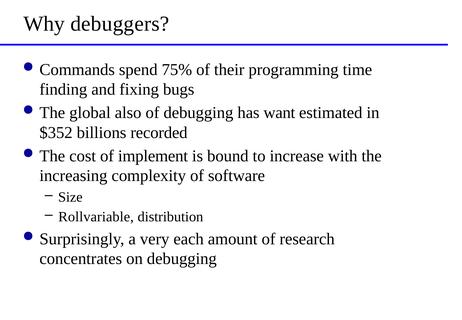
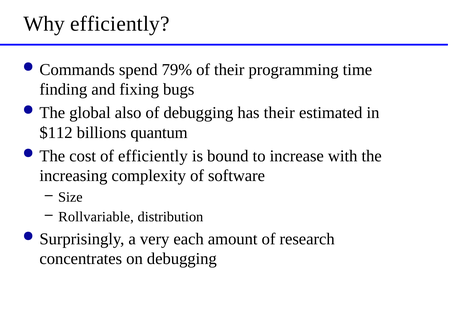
Why debuggers: debuggers -> efficiently
75%: 75% -> 79%
has want: want -> their
$352: $352 -> $112
recorded: recorded -> quantum
of implement: implement -> efficiently
